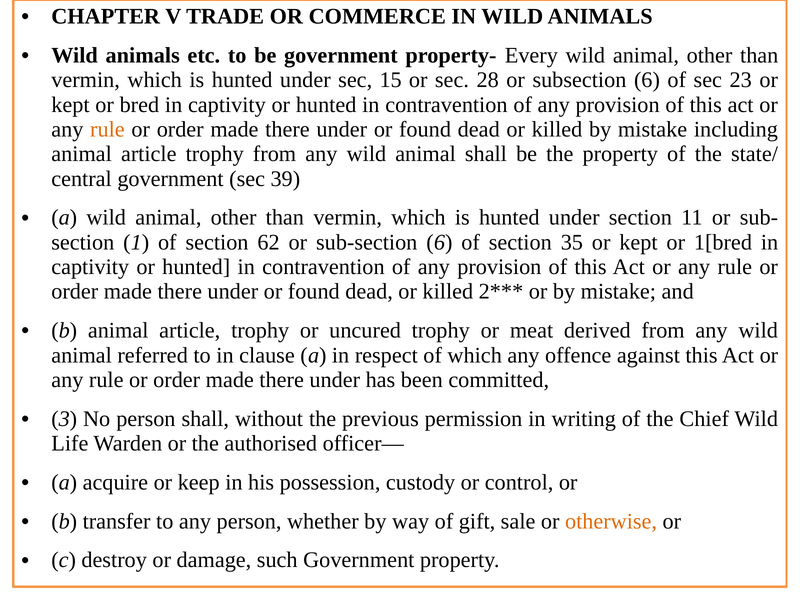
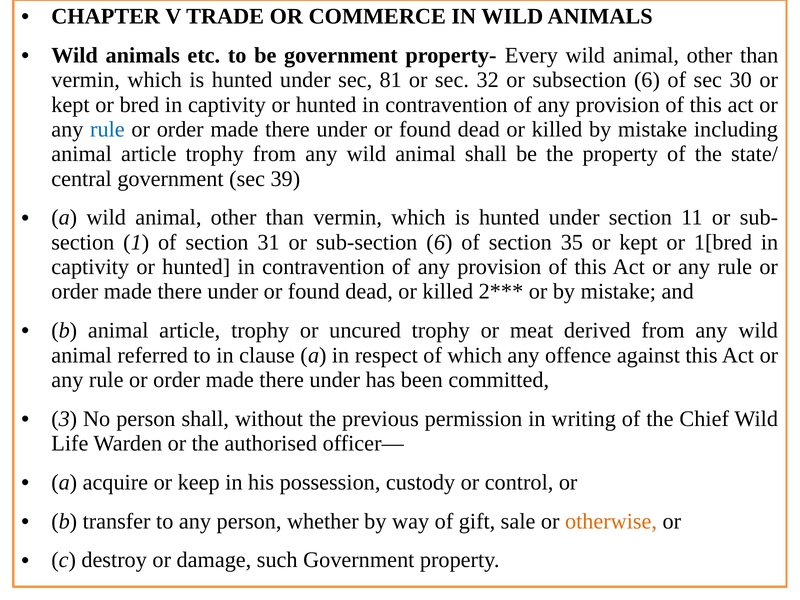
15: 15 -> 81
28: 28 -> 32
23: 23 -> 30
rule at (107, 129) colour: orange -> blue
62: 62 -> 31
